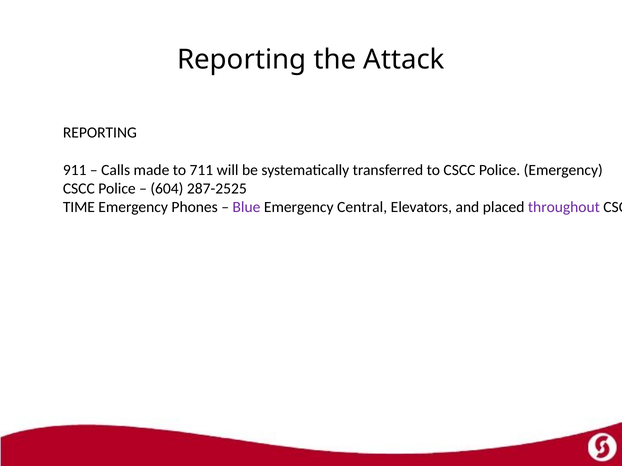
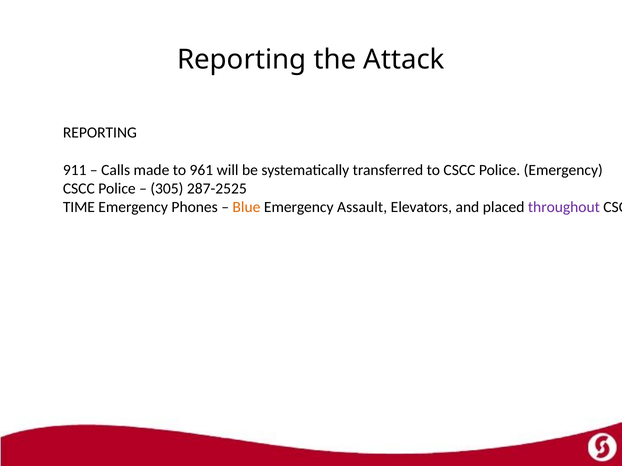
711: 711 -> 961
604: 604 -> 305
Blue colour: purple -> orange
Central: Central -> Assault
